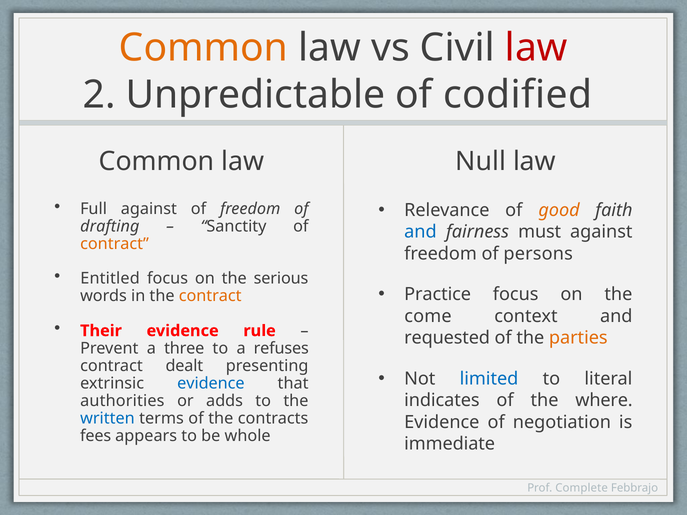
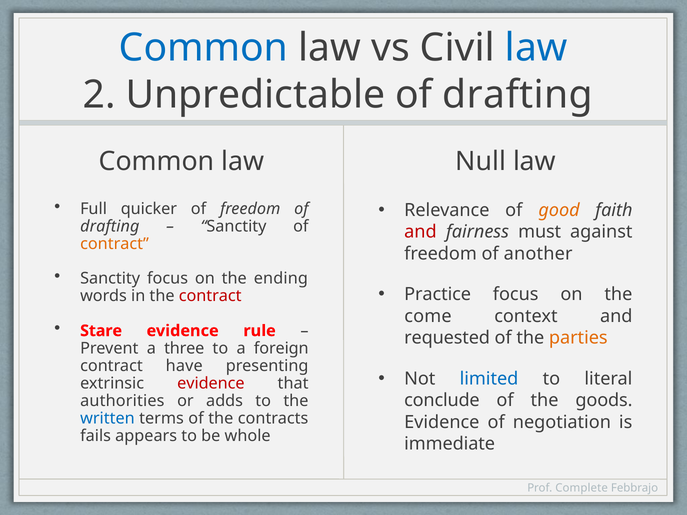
Common at (203, 48) colour: orange -> blue
law at (536, 48) colour: red -> blue
codified at (518, 95): codified -> drafting
Full against: against -> quicker
and at (420, 232) colour: blue -> red
persons: persons -> another
Entitled at (110, 279): Entitled -> Sanctity
serious: serious -> ending
contract at (210, 296) colour: orange -> red
Their: Their -> Stare
refuses: refuses -> foreign
dealt: dealt -> have
evidence at (211, 384) colour: blue -> red
indicates: indicates -> conclude
where: where -> goods
fees: fees -> fails
